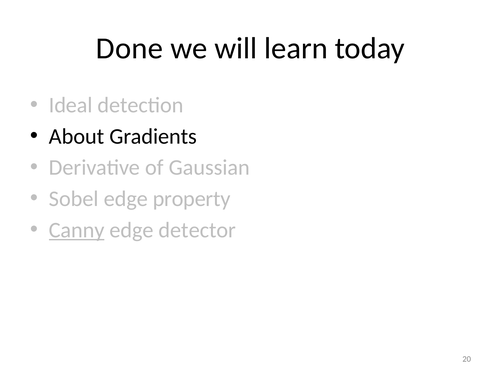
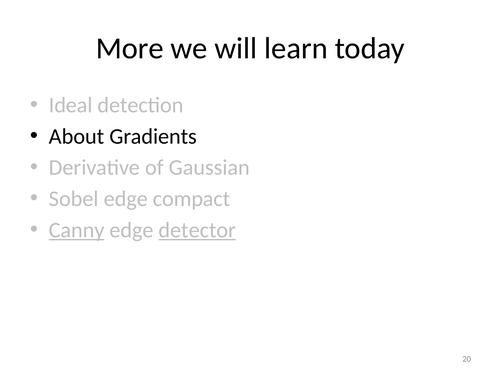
Done: Done -> More
property: property -> compact
detector underline: none -> present
